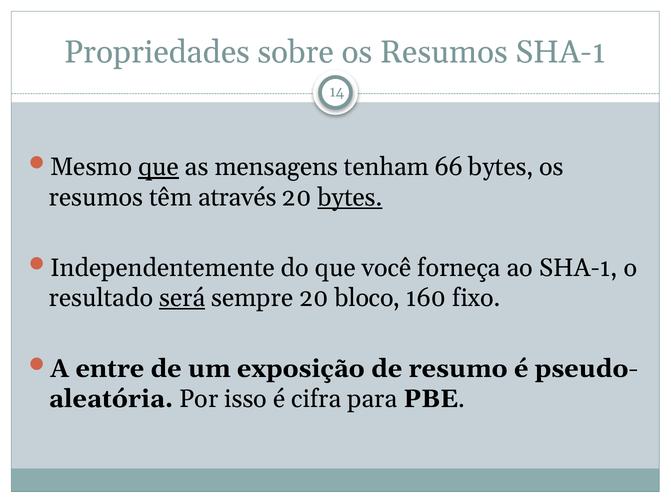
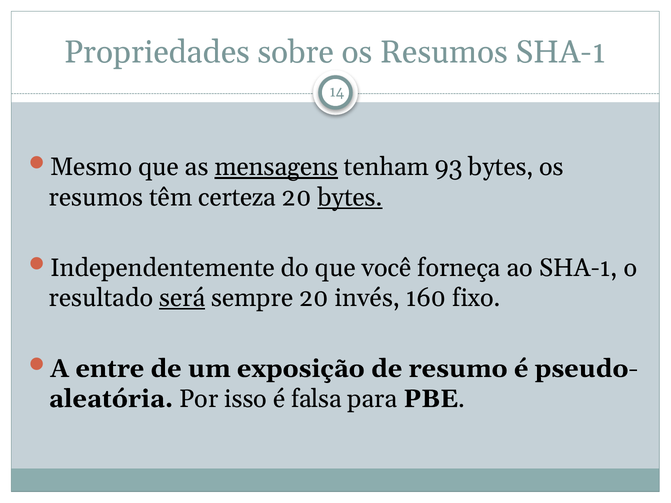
que at (159, 167) underline: present -> none
mensagens underline: none -> present
66: 66 -> 93
através: através -> certeza
bloco: bloco -> invés
cifra: cifra -> falsa
